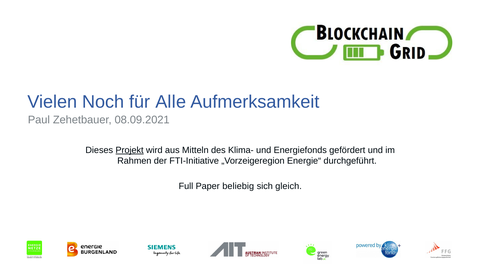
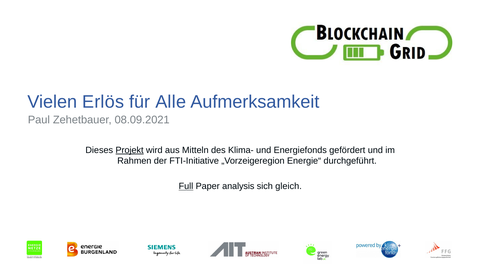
Noch: Noch -> Erlös
Full underline: none -> present
beliebig: beliebig -> analysis
